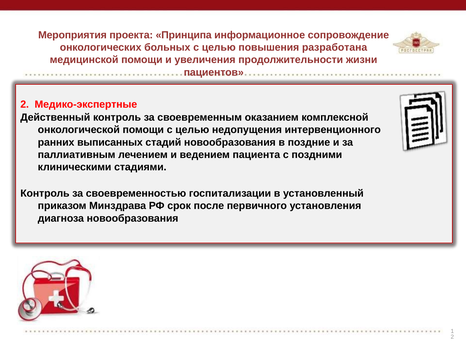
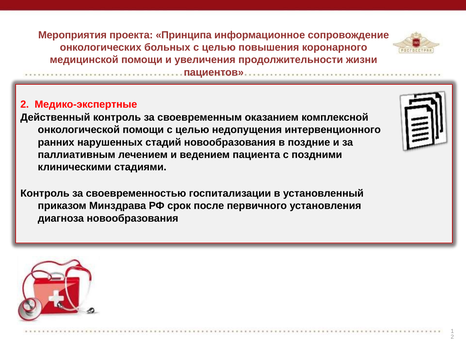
разработана: разработана -> коронарного
выписанных: выписанных -> нарушенных
